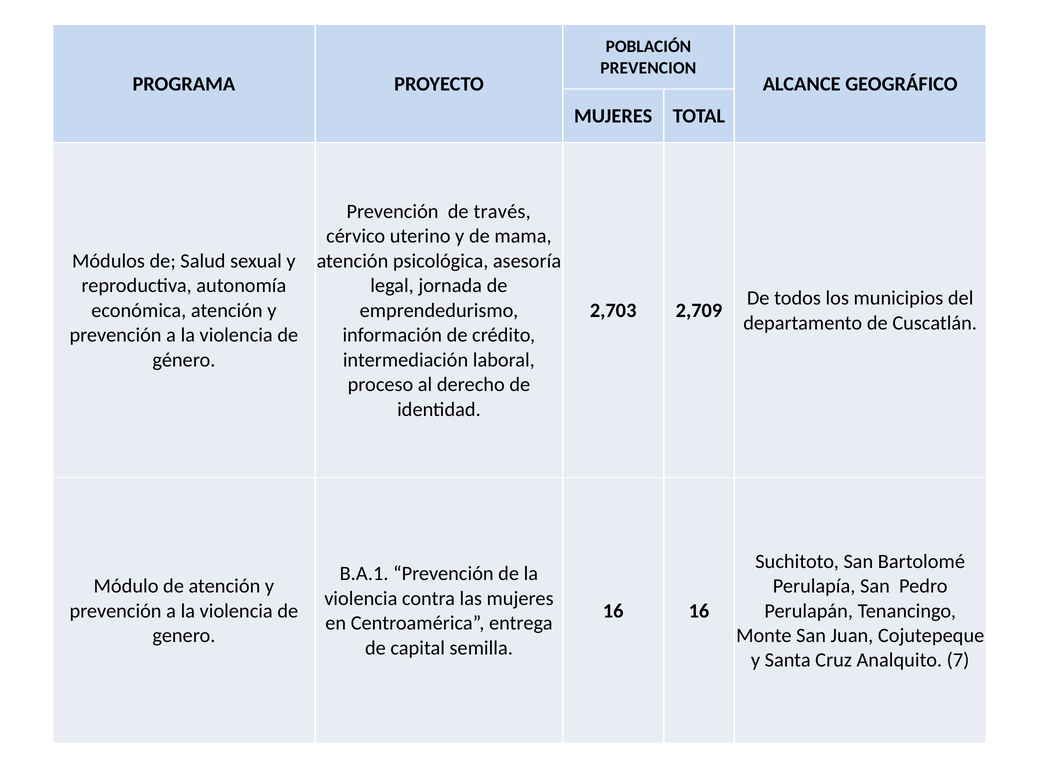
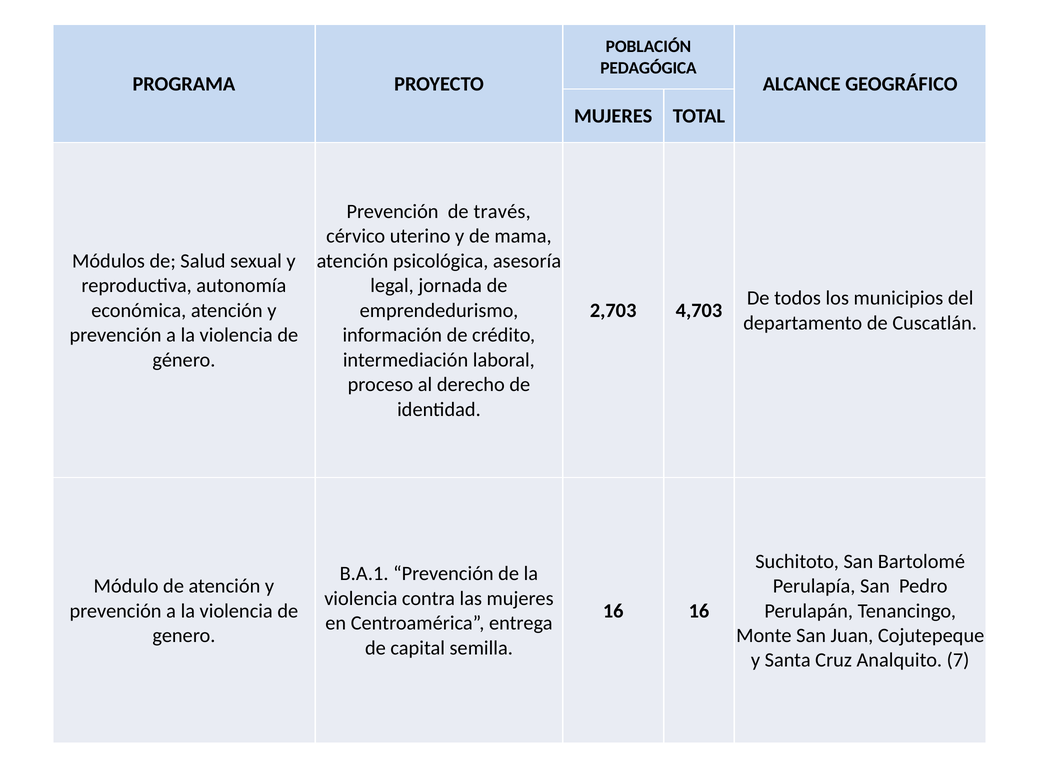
PREVENCION: PREVENCION -> PEDAGÓGICA
2,709: 2,709 -> 4,703
